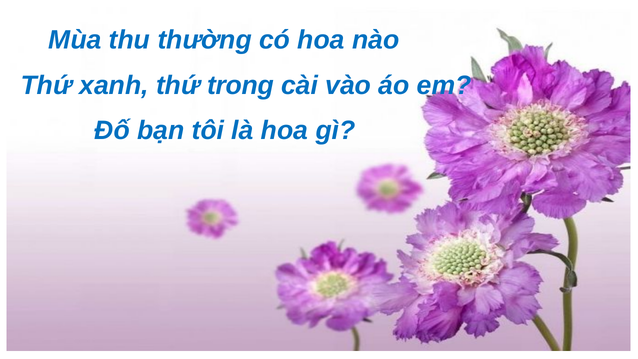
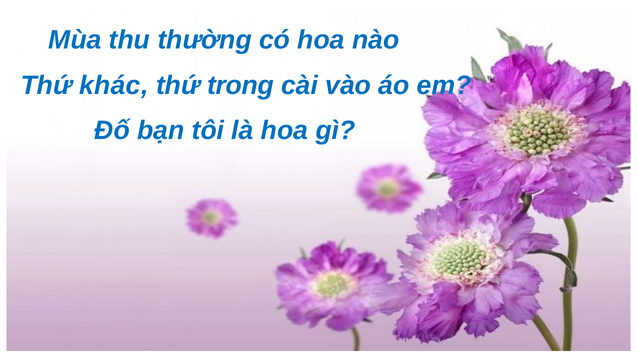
xanh: xanh -> khác
